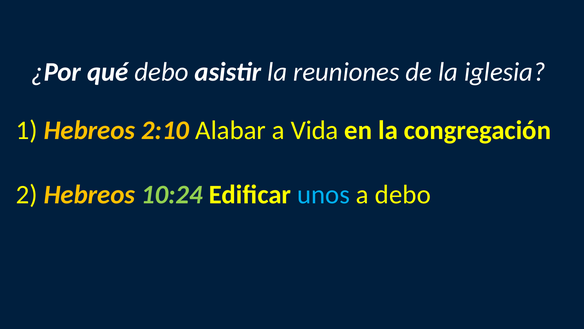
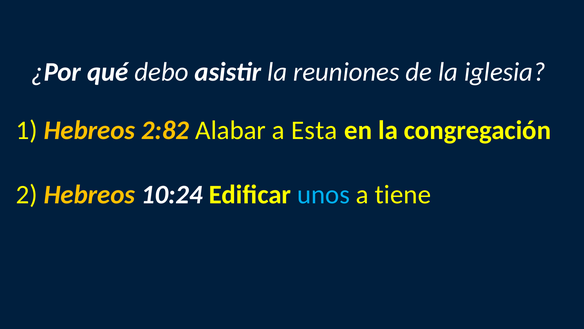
2:10: 2:10 -> 2:82
Vida: Vida -> Esta
10:24 colour: light green -> white
a debo: debo -> tiene
